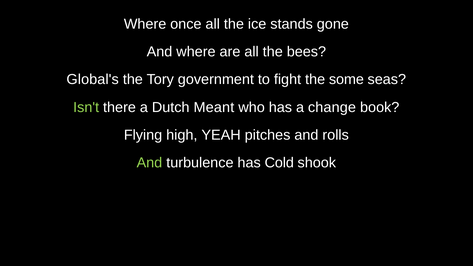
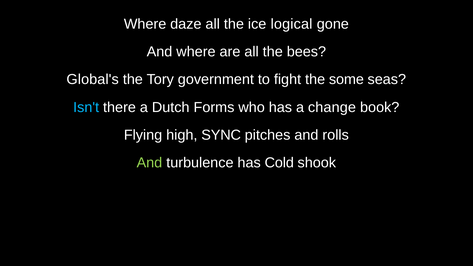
once: once -> daze
stands: stands -> logical
Isn't colour: light green -> light blue
Meant: Meant -> Forms
YEAH: YEAH -> SYNC
